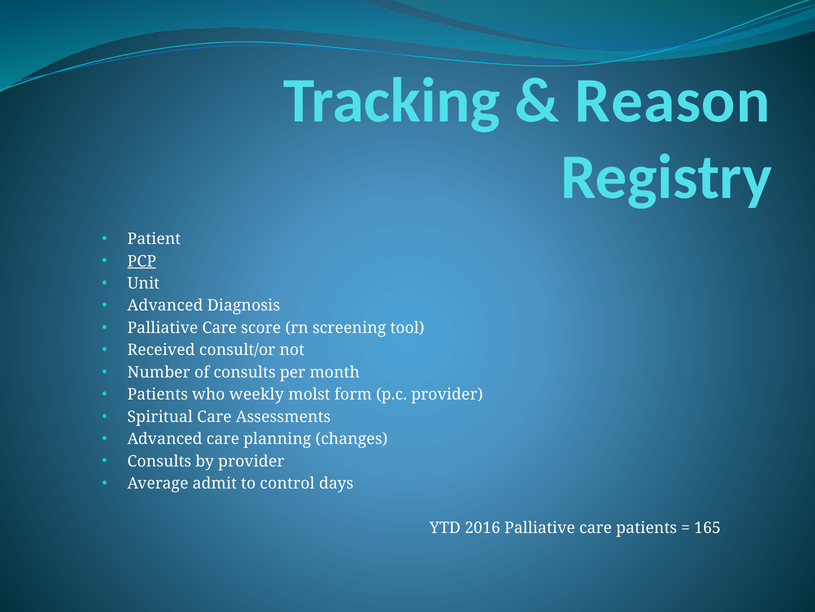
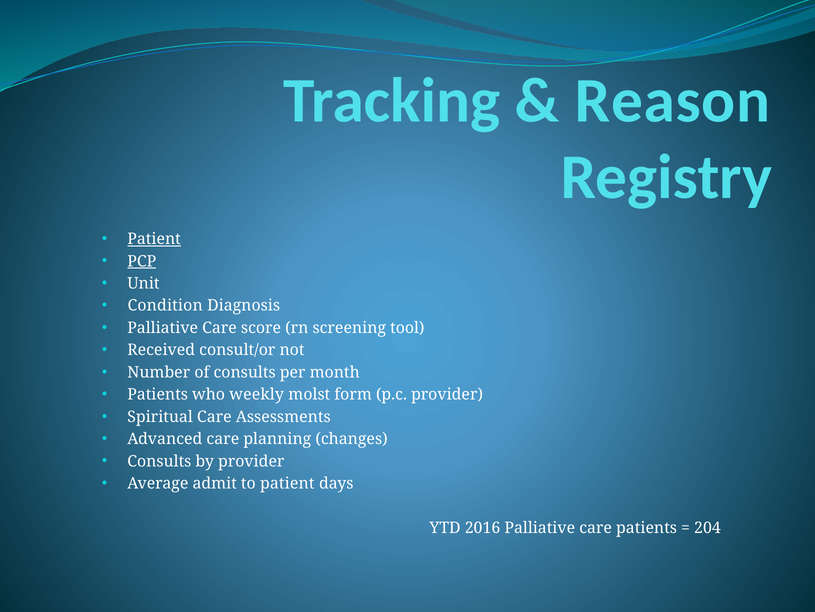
Patient at (154, 239) underline: none -> present
Advanced at (165, 305): Advanced -> Condition
to control: control -> patient
165: 165 -> 204
